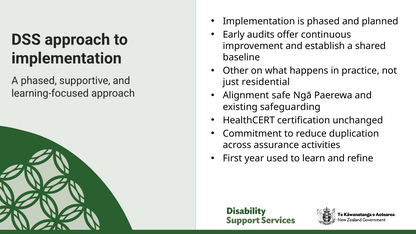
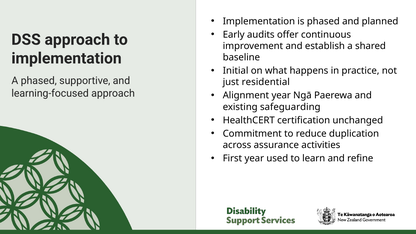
Other: Other -> Initial
Alignment safe: safe -> year
